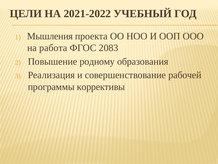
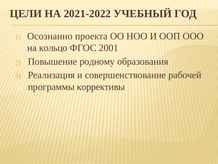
Мышления: Мышления -> Осознанно
работа: работа -> кольцо
2083: 2083 -> 2001
